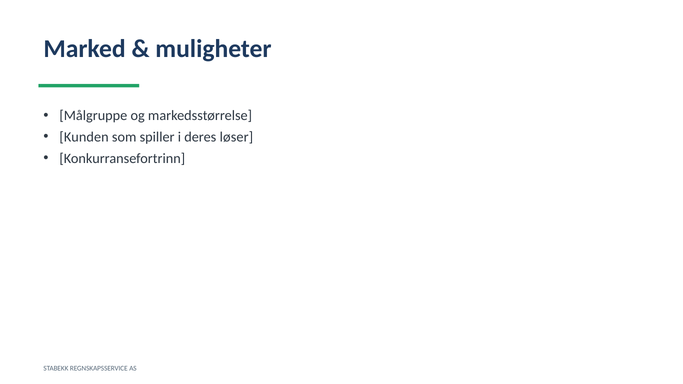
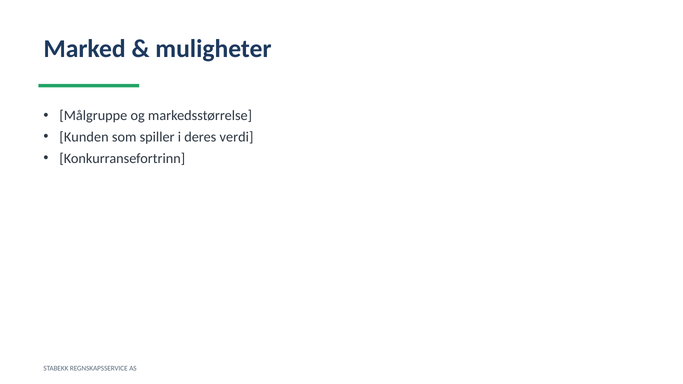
løser: løser -> verdi
